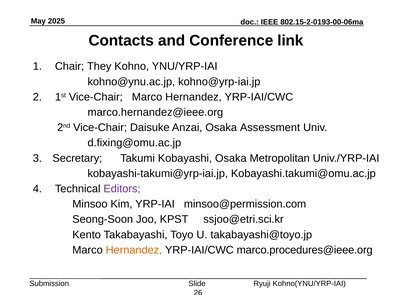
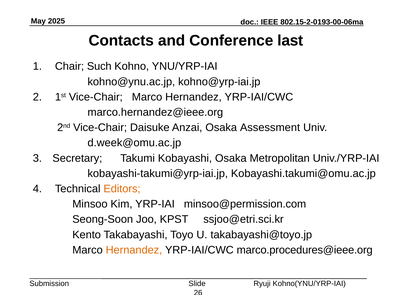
link: link -> last
They: They -> Such
d.fixing@omu.ac.jp: d.fixing@omu.ac.jp -> d.week@omu.ac.jp
Editors colour: purple -> orange
